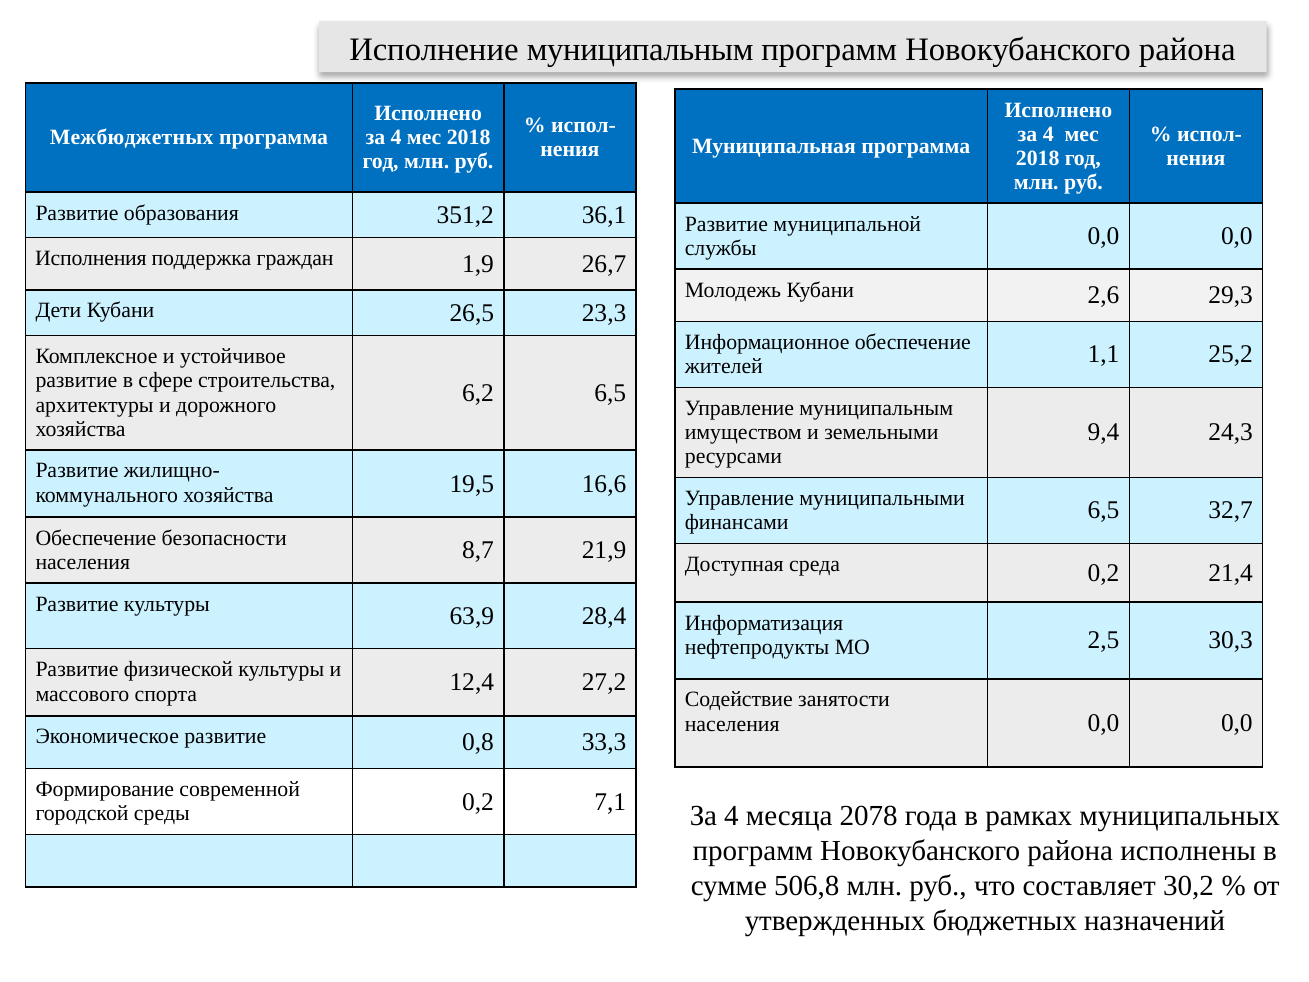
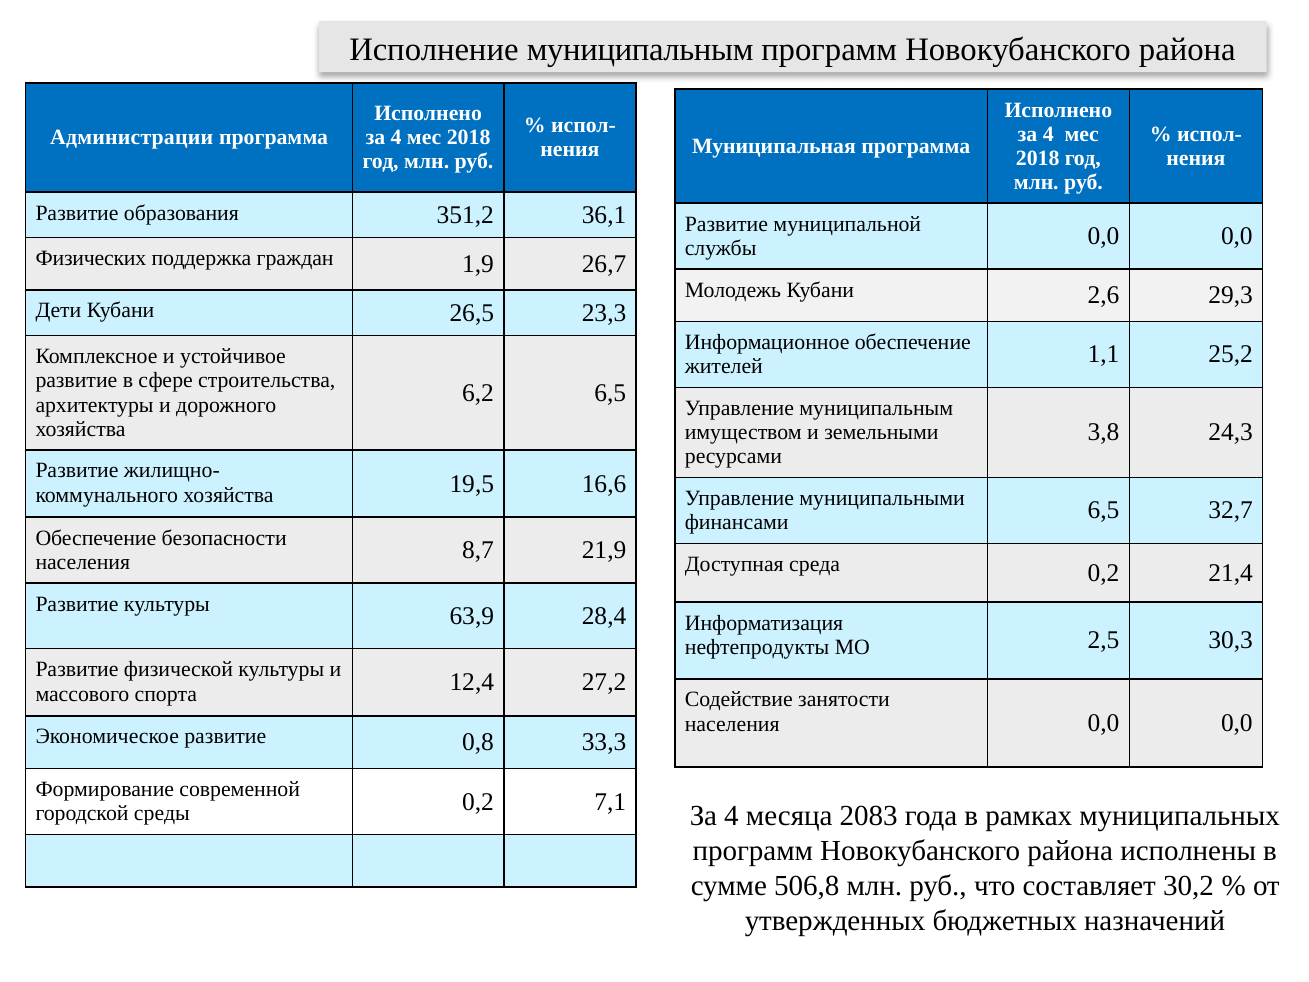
Межбюджетных: Межбюджетных -> Администрации
Исполнения: Исполнения -> Физических
9,4: 9,4 -> 3,8
2078: 2078 -> 2083
